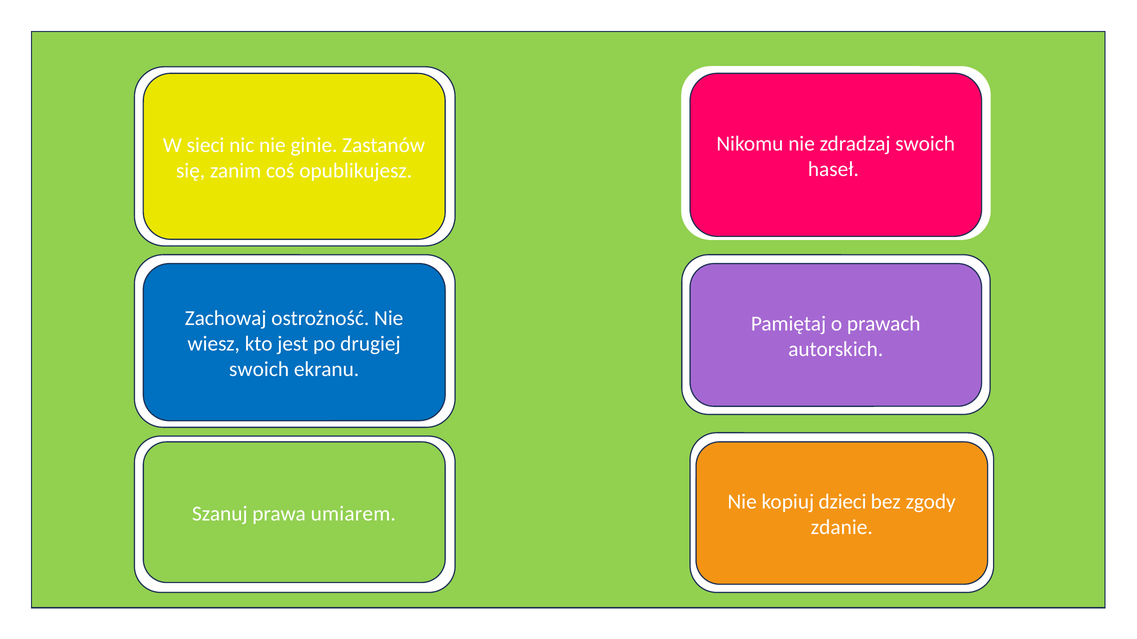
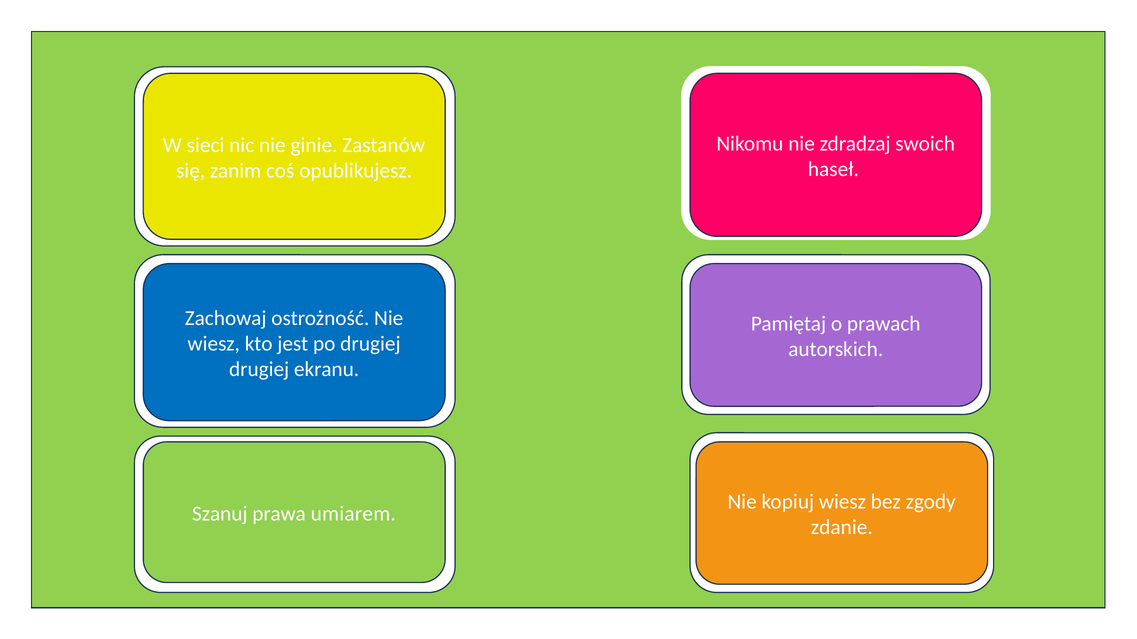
swoich at (259, 369): swoich -> drugiej
kopiuj dzieci: dzieci -> wiesz
